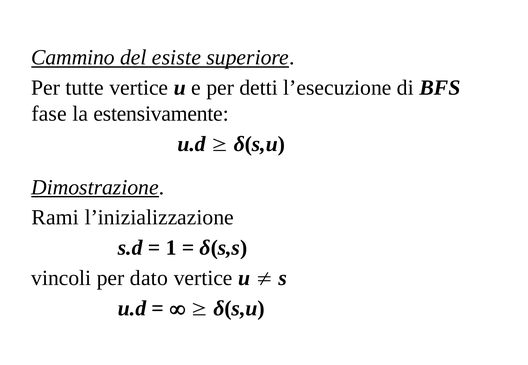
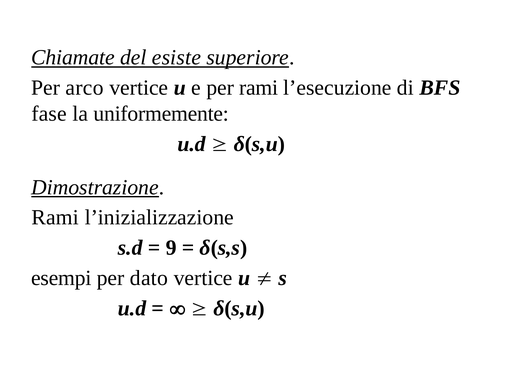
Cammino: Cammino -> Chiamate
tutte: tutte -> arco
per detti: detti -> rami
estensivamente: estensivamente -> uniformemente
1: 1 -> 9
vincoli: vincoli -> esempi
